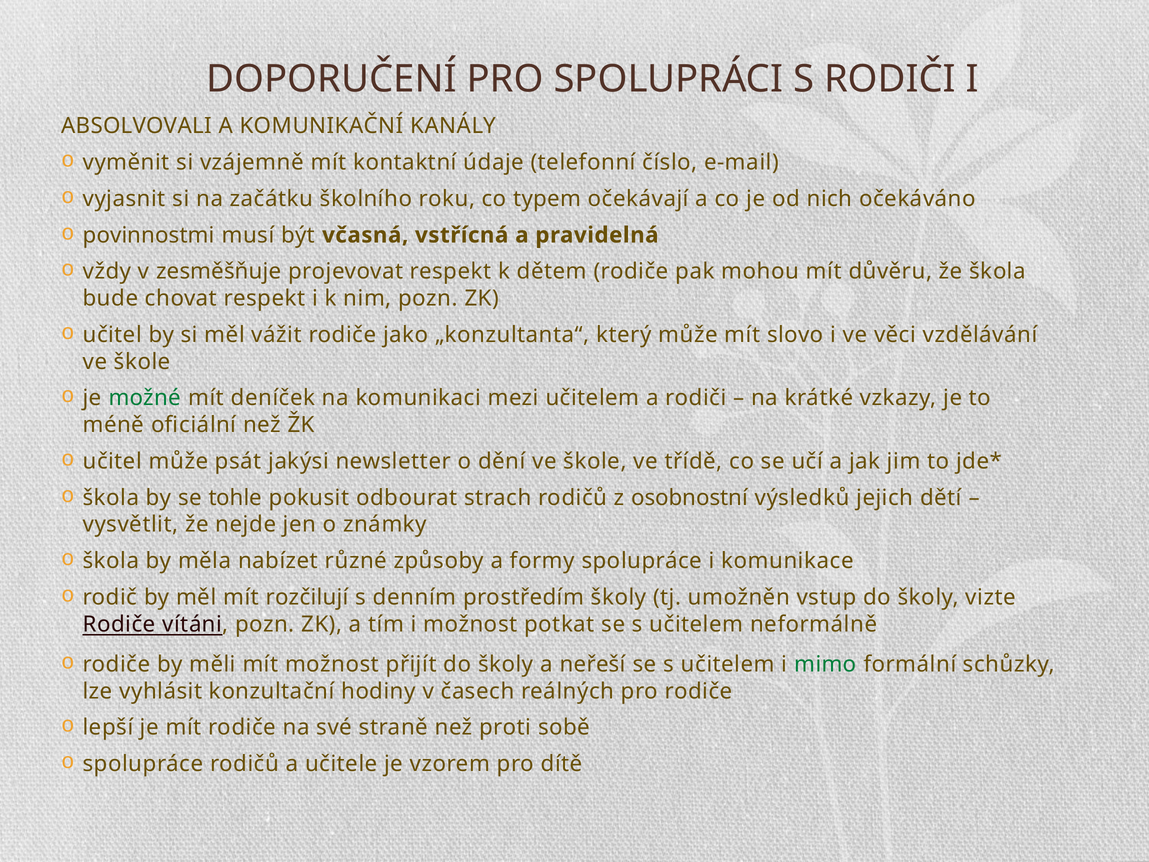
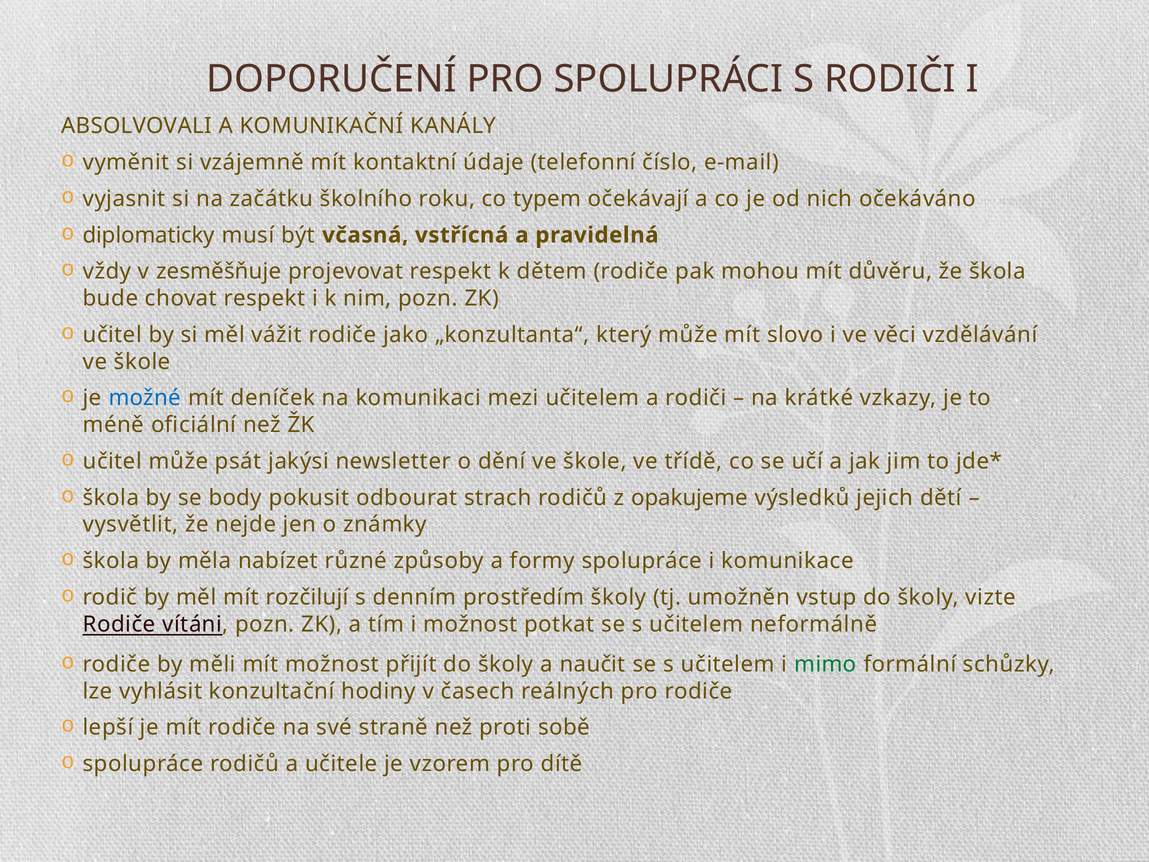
povinnostmi: povinnostmi -> diplomaticky
možné colour: green -> blue
tohle: tohle -> body
osobnostní: osobnostní -> opakujeme
neřeší: neřeší -> naučit
